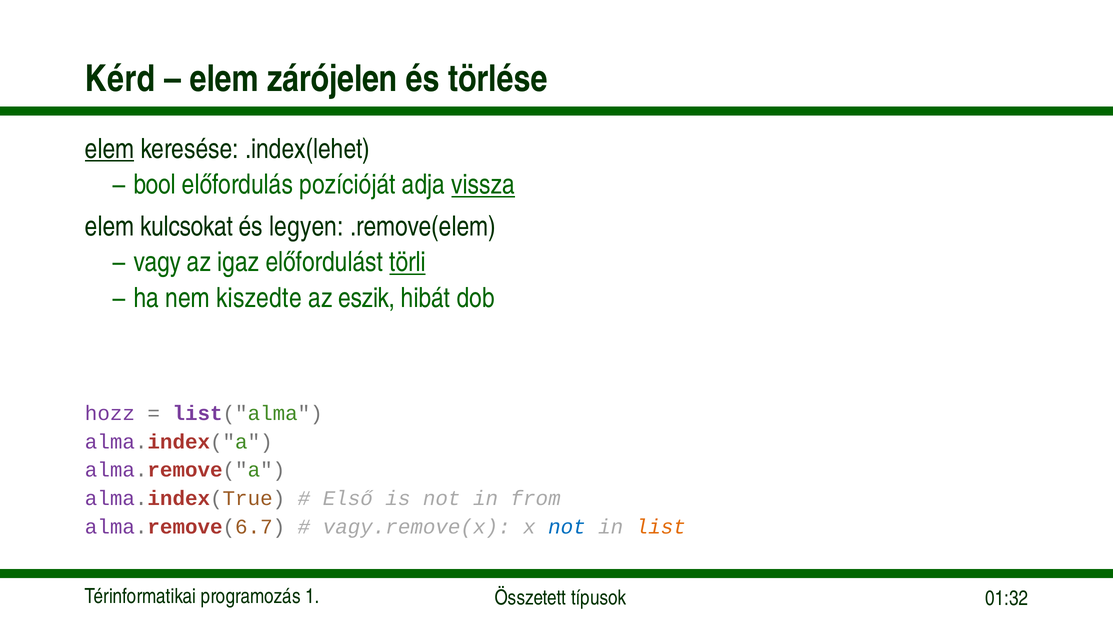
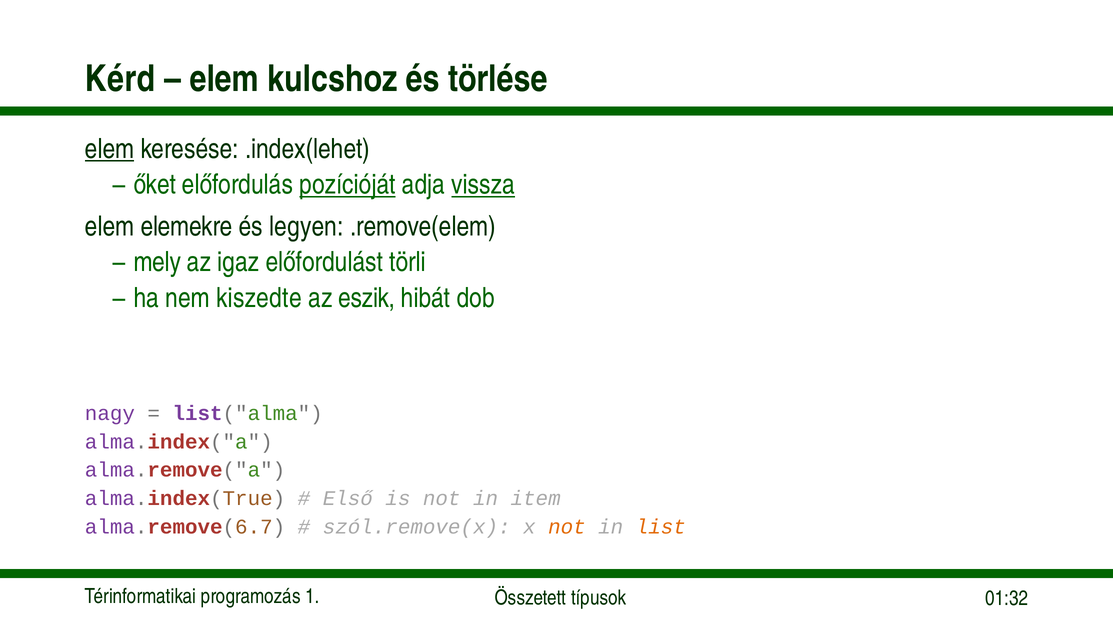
zárójelen: zárójelen -> kulcshoz
bool: bool -> őket
pozícióját underline: none -> present
kulcsokat: kulcsokat -> elemekre
vagy: vagy -> mely
törli underline: present -> none
hozz: hozz -> nagy
from: from -> item
vagy.remove(x: vagy.remove(x -> szól.remove(x
not at (567, 527) colour: blue -> orange
